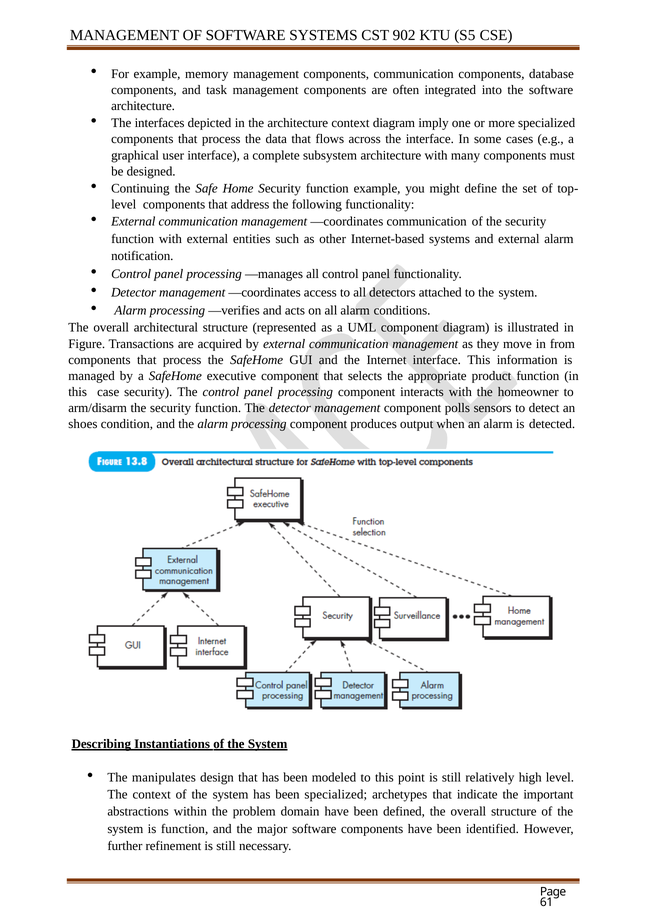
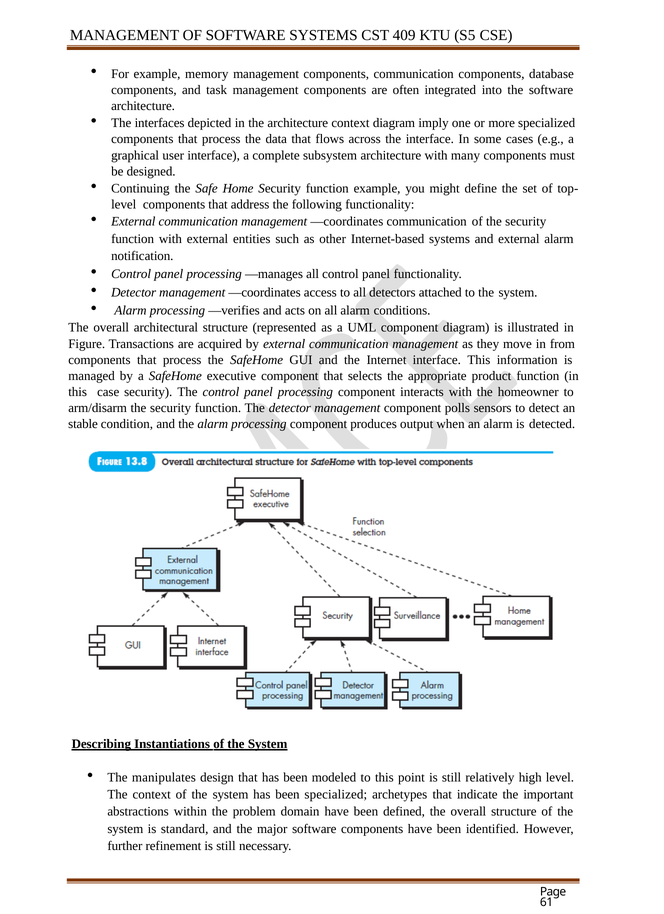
902: 902 -> 409
shoes: shoes -> stable
is function: function -> standard
